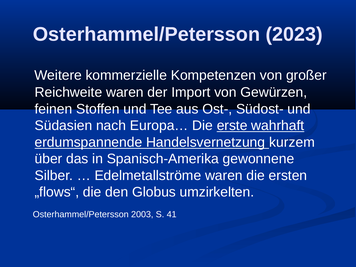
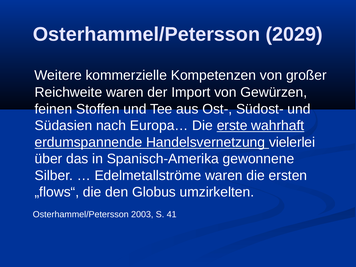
2023: 2023 -> 2029
kurzem: kurzem -> vielerlei
